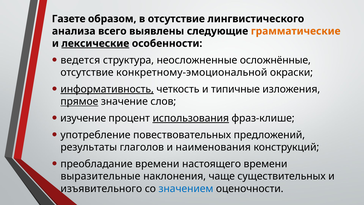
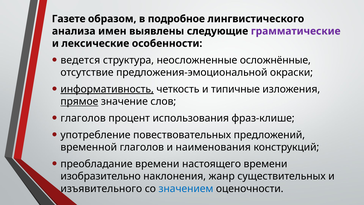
в отсутствие: отсутствие -> подробное
всего: всего -> имен
грамматические colour: orange -> purple
лексические underline: present -> none
конкретному-эмоциональной: конкретному-эмоциональной -> предложения-эмоциональной
изучение at (83, 118): изучение -> глаголов
использования underline: present -> none
результаты: результаты -> временной
выразительные: выразительные -> изобразительно
чаще: чаще -> жанр
